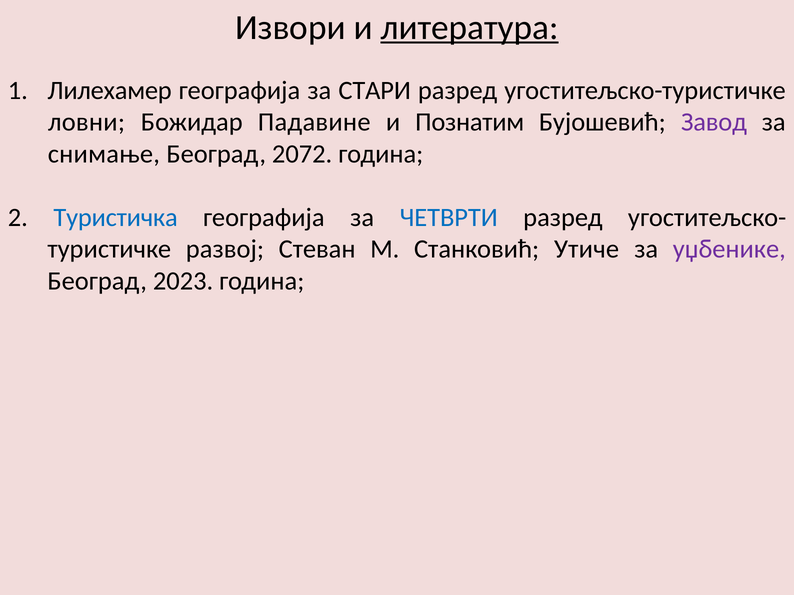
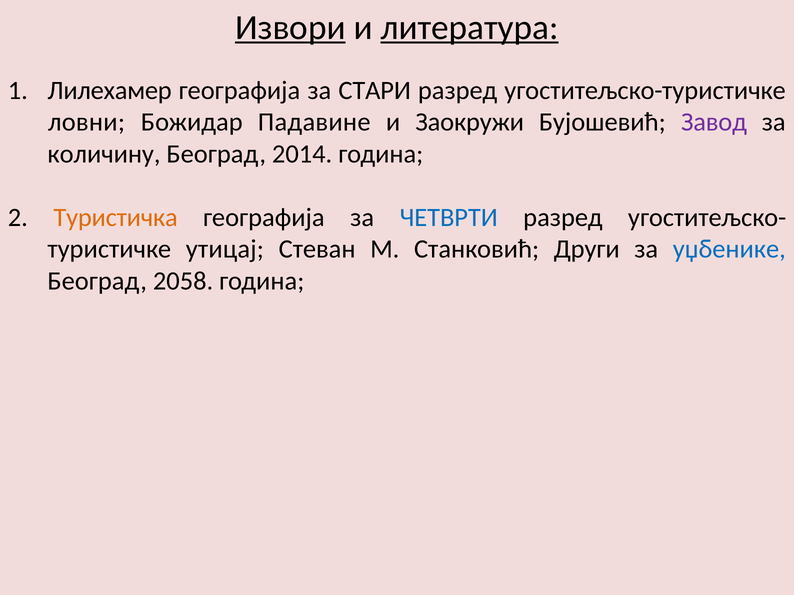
Извори underline: none -> present
Познатим: Познатим -> Заокружи
снимање: снимање -> количину
2072: 2072 -> 2014
Туристичка colour: blue -> orange
развој: развој -> утицај
Утиче: Утиче -> Други
уџбенике colour: purple -> blue
2023: 2023 -> 2058
